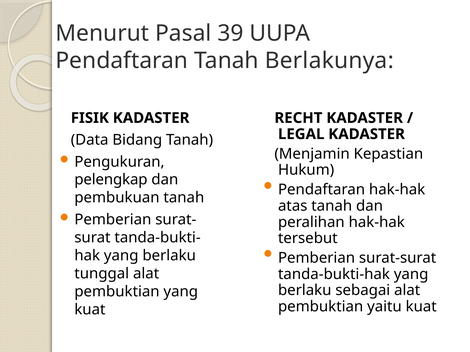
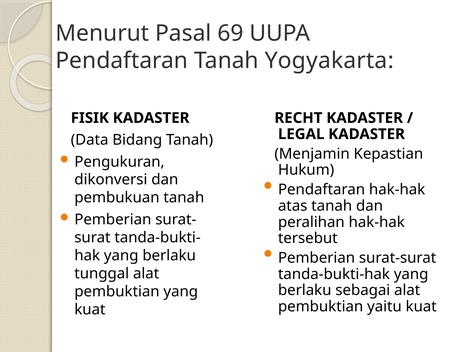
39: 39 -> 69
Berlakunya: Berlakunya -> Yogyakarta
pelengkap: pelengkap -> dikonversi
